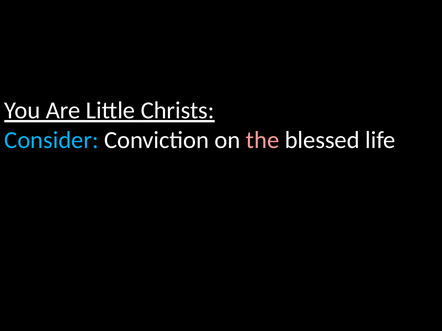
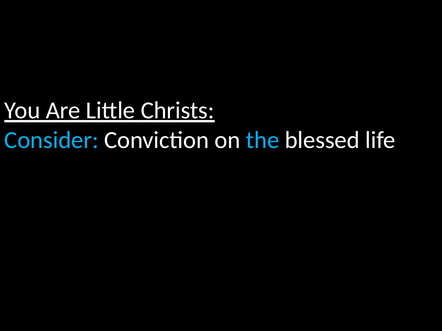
the colour: pink -> light blue
